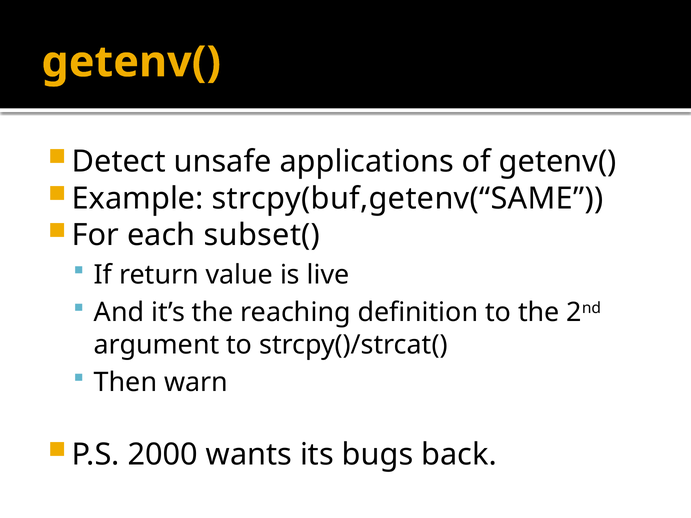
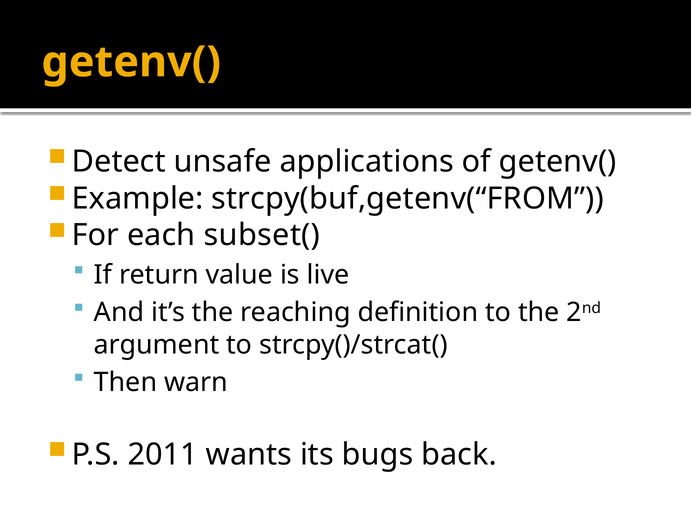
strcpy(buf,getenv(“SAME: strcpy(buf,getenv(“SAME -> strcpy(buf,getenv(“FROM
2000: 2000 -> 2011
